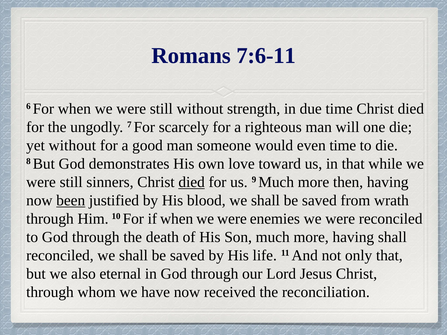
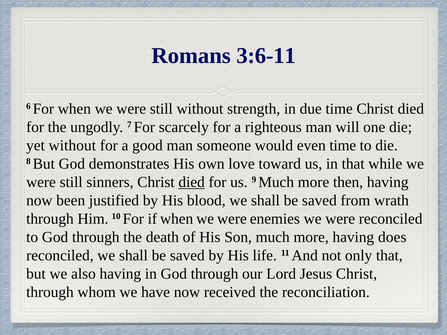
7:6-11: 7:6-11 -> 3:6-11
been underline: present -> none
having shall: shall -> does
also eternal: eternal -> having
